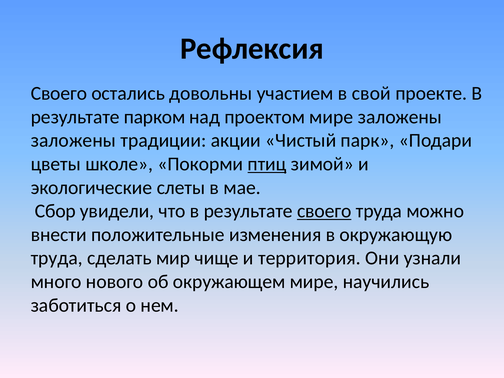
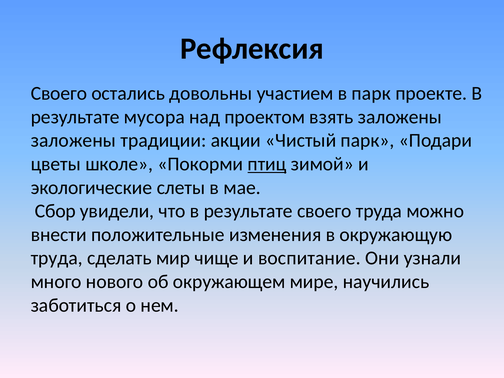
в свой: свой -> парк
парком: парком -> мусора
проектом мире: мире -> взять
своего at (324, 211) underline: present -> none
территория: территория -> воспитание
